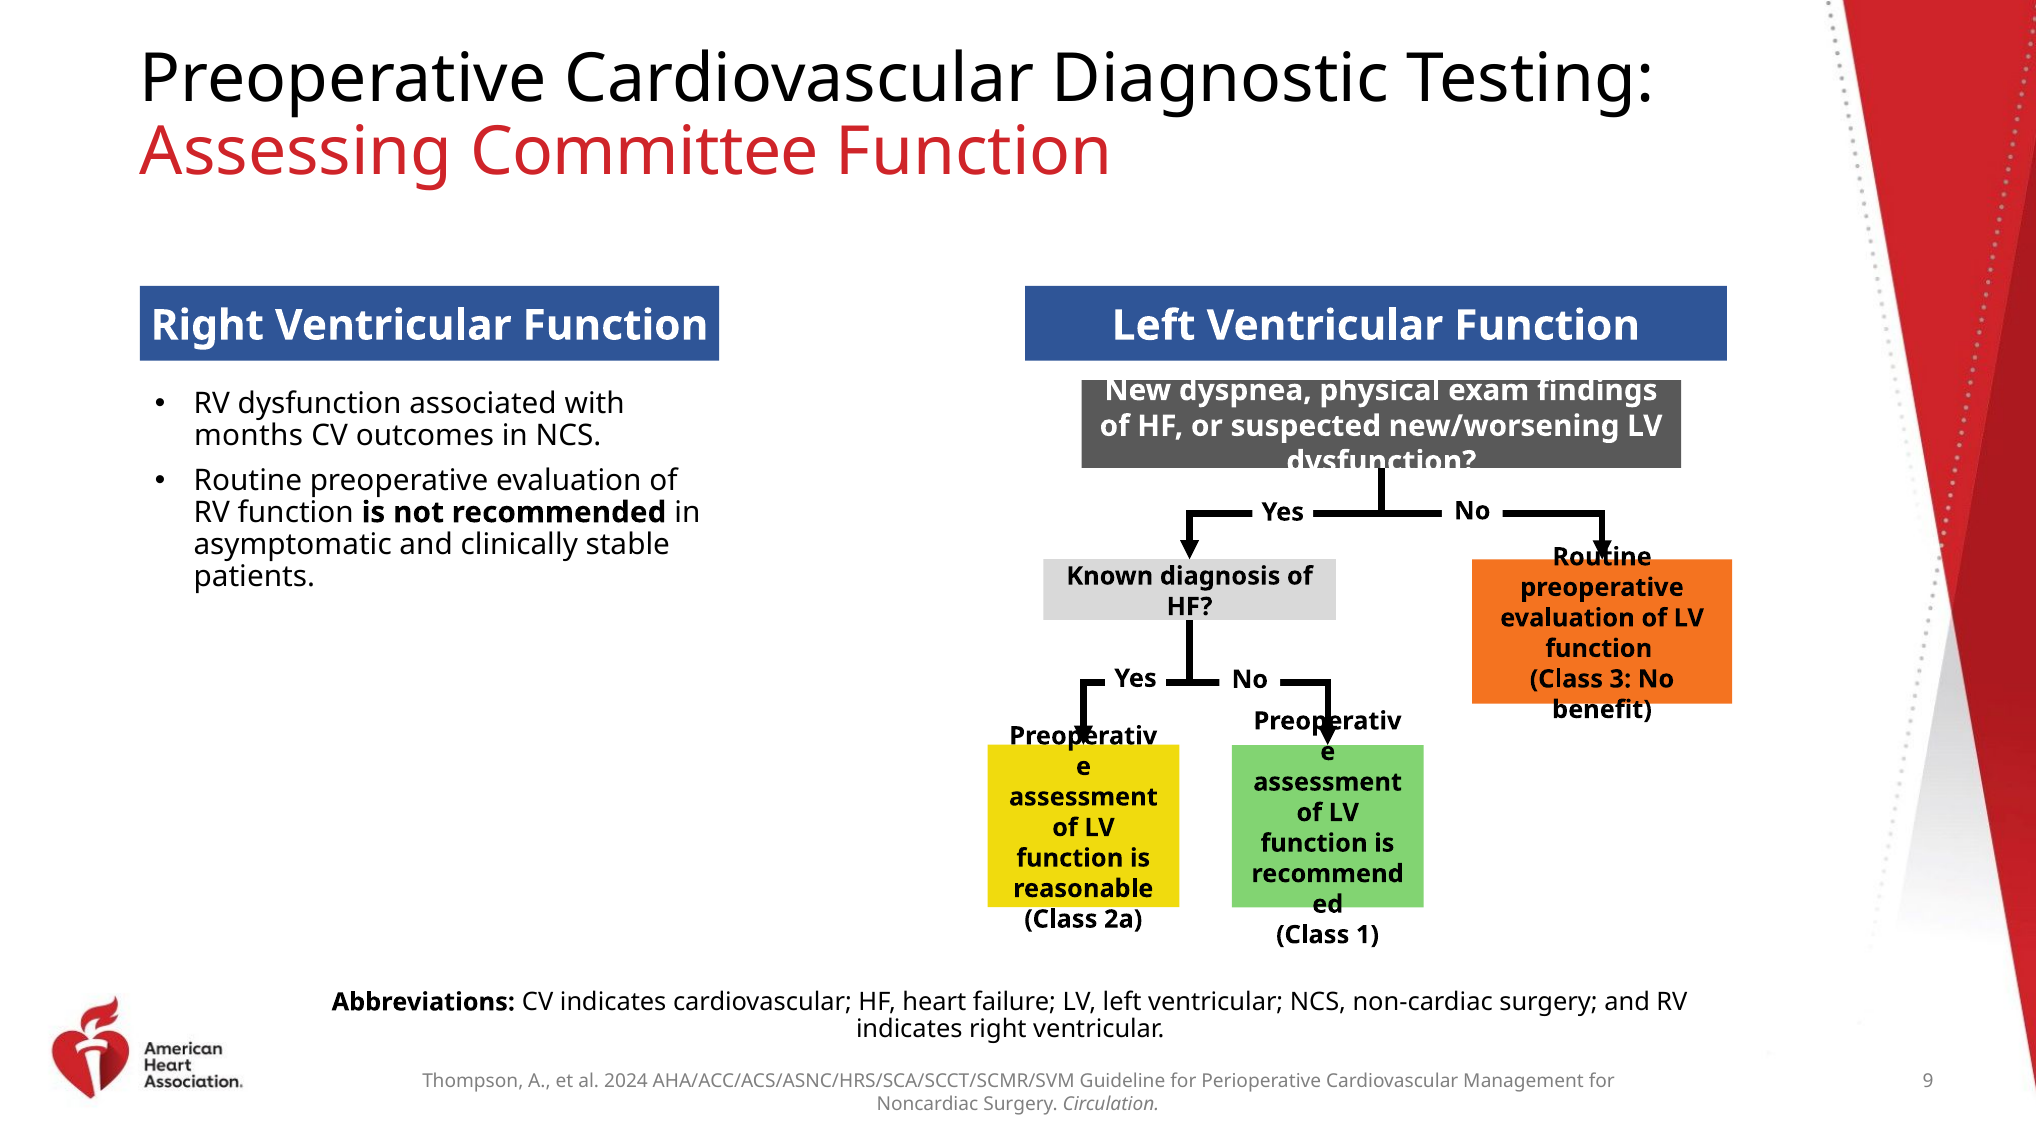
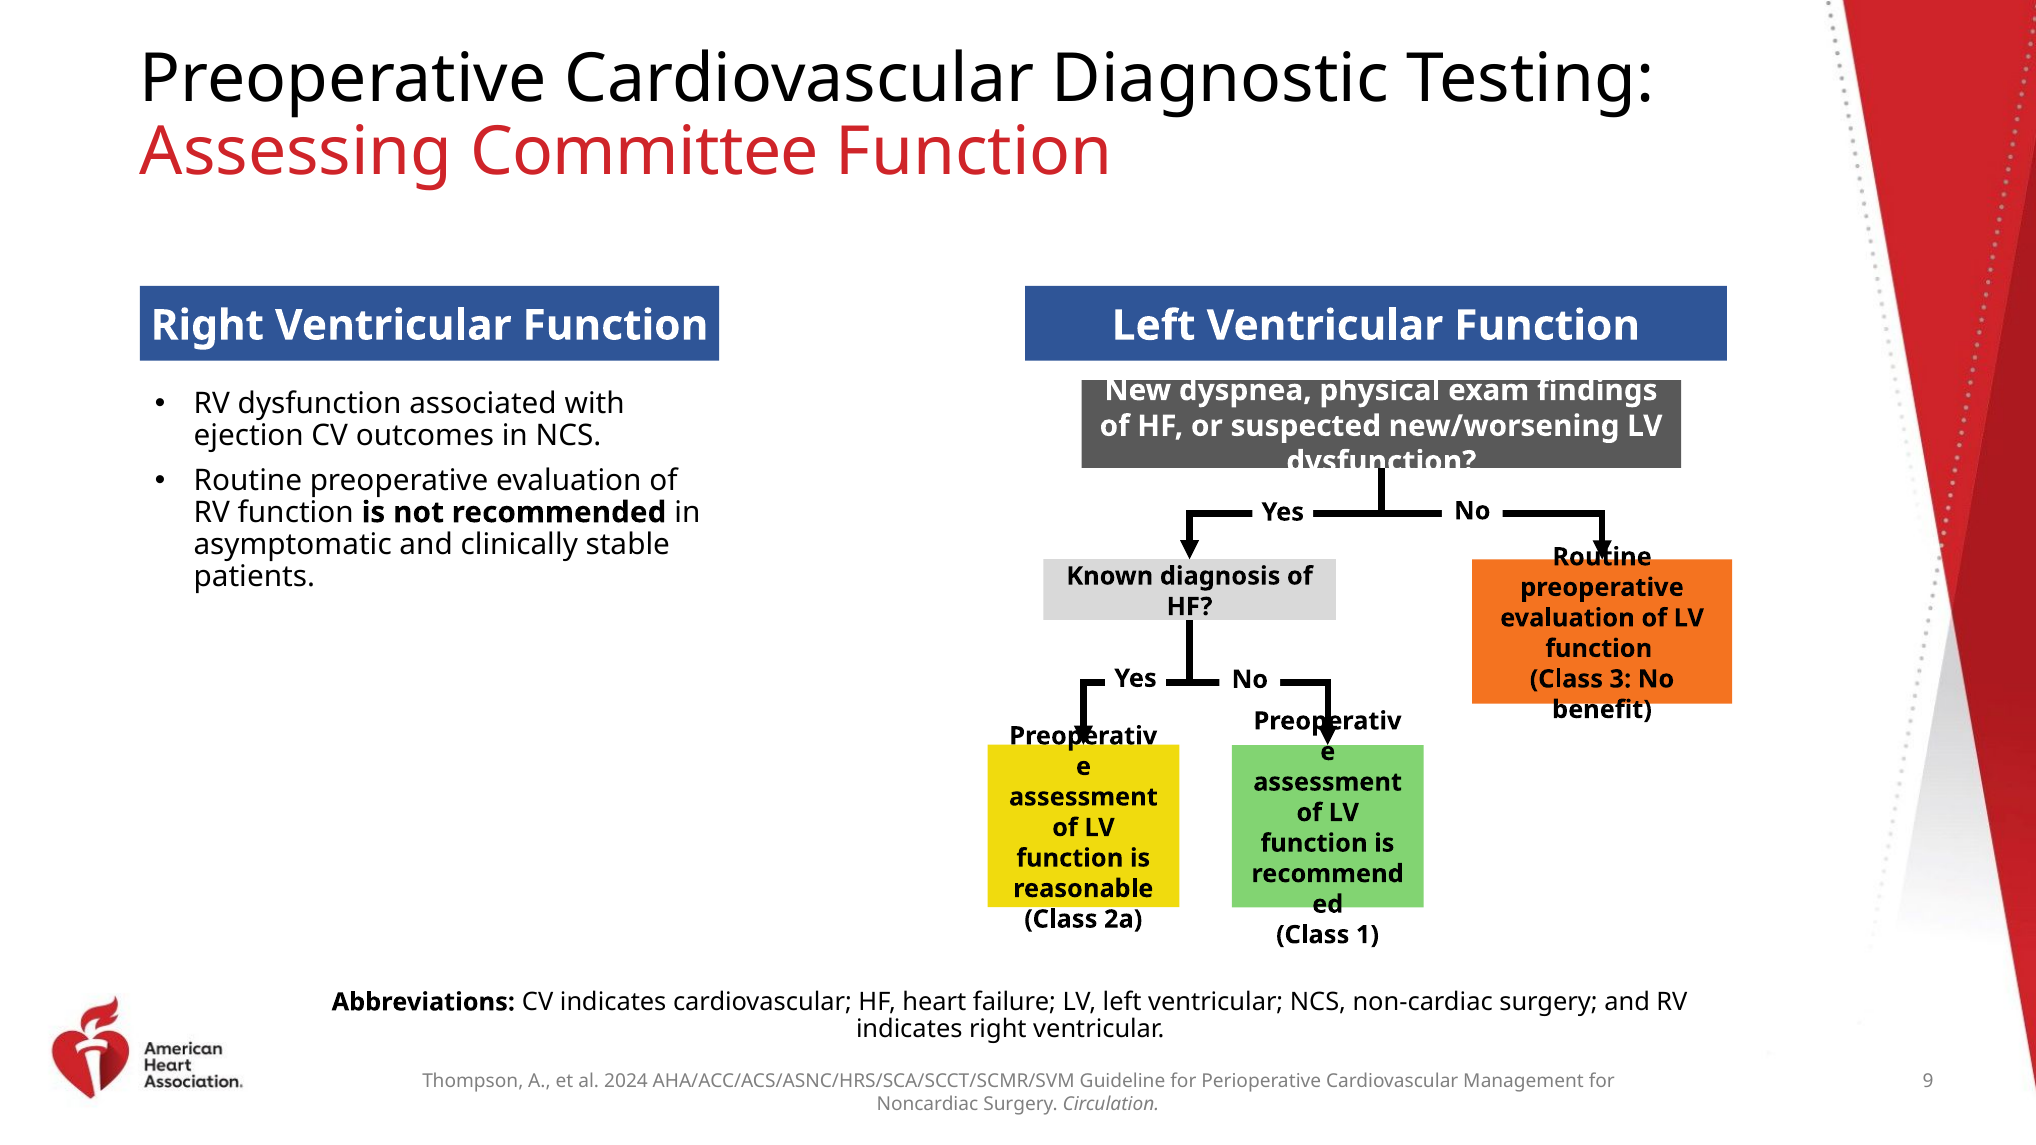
months: months -> ejection
